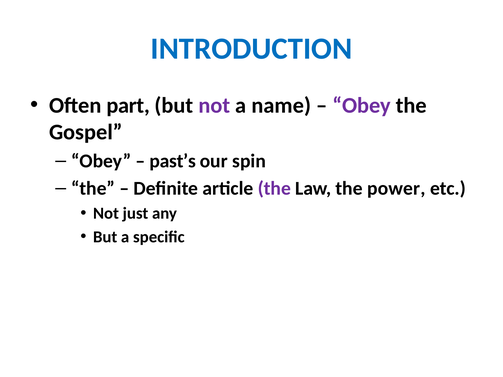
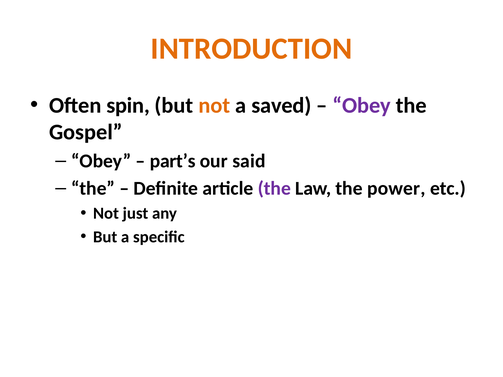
INTRODUCTION colour: blue -> orange
part: part -> spin
not at (214, 106) colour: purple -> orange
name: name -> saved
past’s: past’s -> part’s
spin: spin -> said
